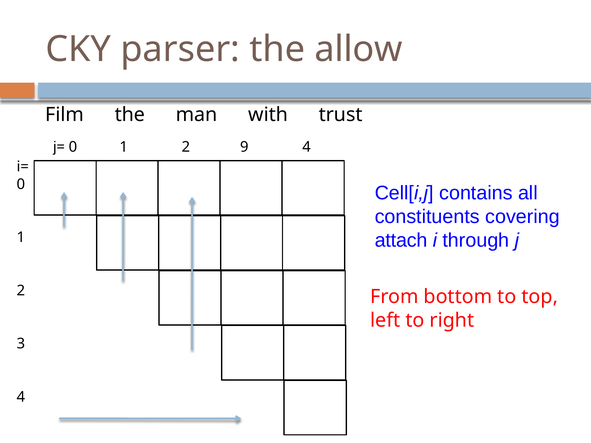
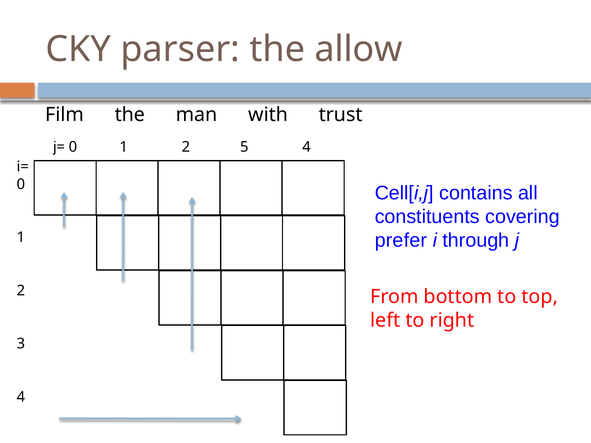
9: 9 -> 5
attach: attach -> prefer
